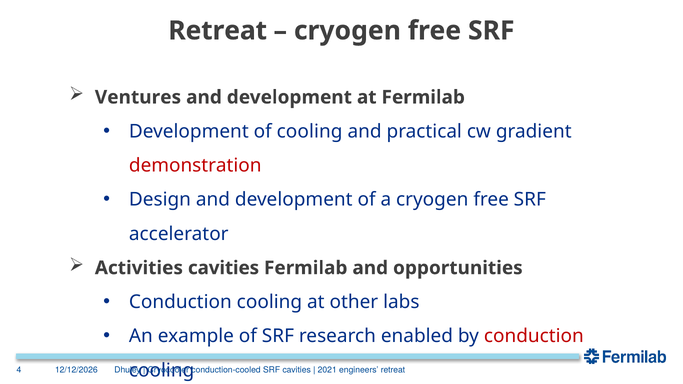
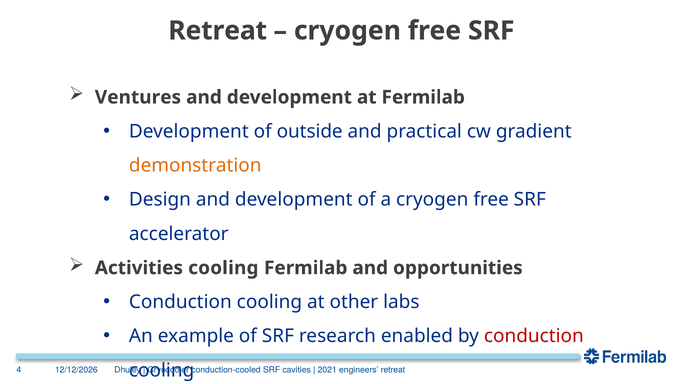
of cooling: cooling -> outside
demonstration colour: red -> orange
Activities cavities: cavities -> cooling
